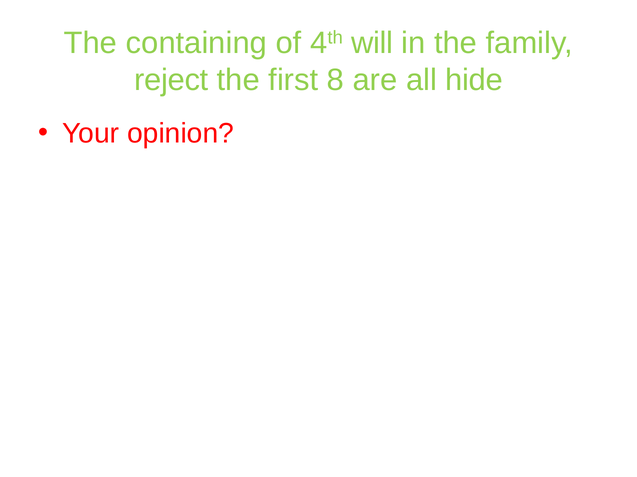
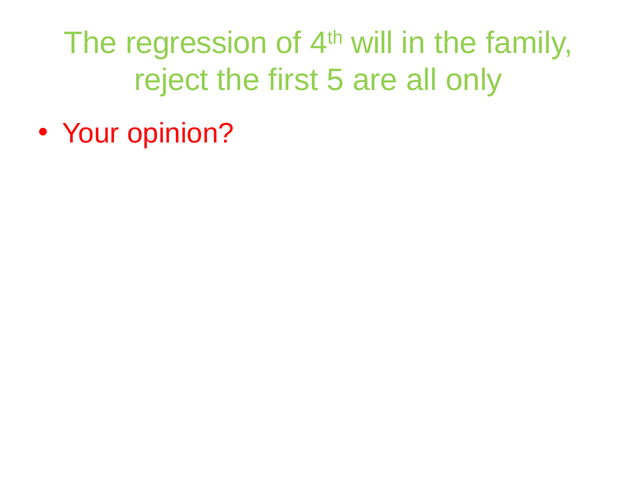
containing: containing -> regression
8: 8 -> 5
hide: hide -> only
